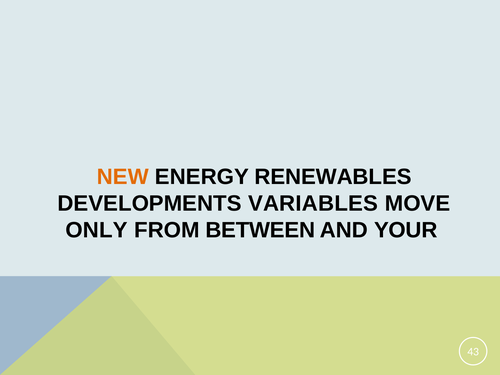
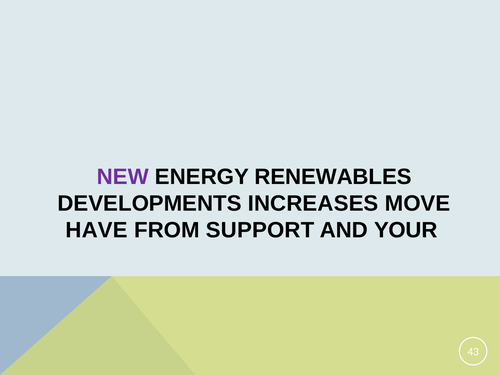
NEW colour: orange -> purple
VARIABLES: VARIABLES -> INCREASES
ONLY: ONLY -> HAVE
BETWEEN: BETWEEN -> SUPPORT
